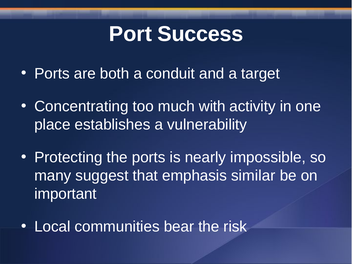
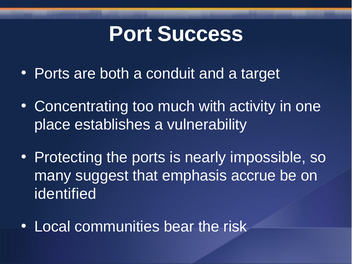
similar: similar -> accrue
important: important -> identified
